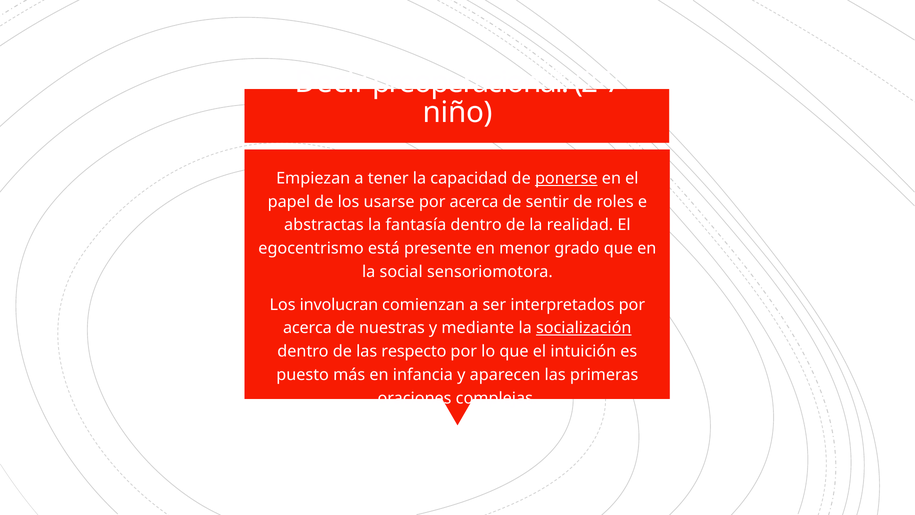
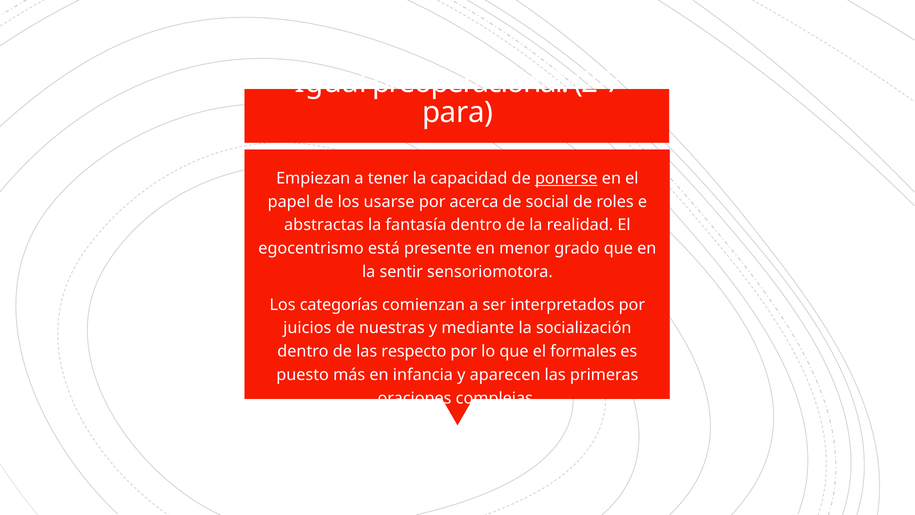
Decir: Decir -> Igual
niño: niño -> para
sentir: sentir -> social
social: social -> sentir
involucran: involucran -> categorías
acerca at (307, 328): acerca -> juicios
socialización underline: present -> none
intuición: intuición -> formales
